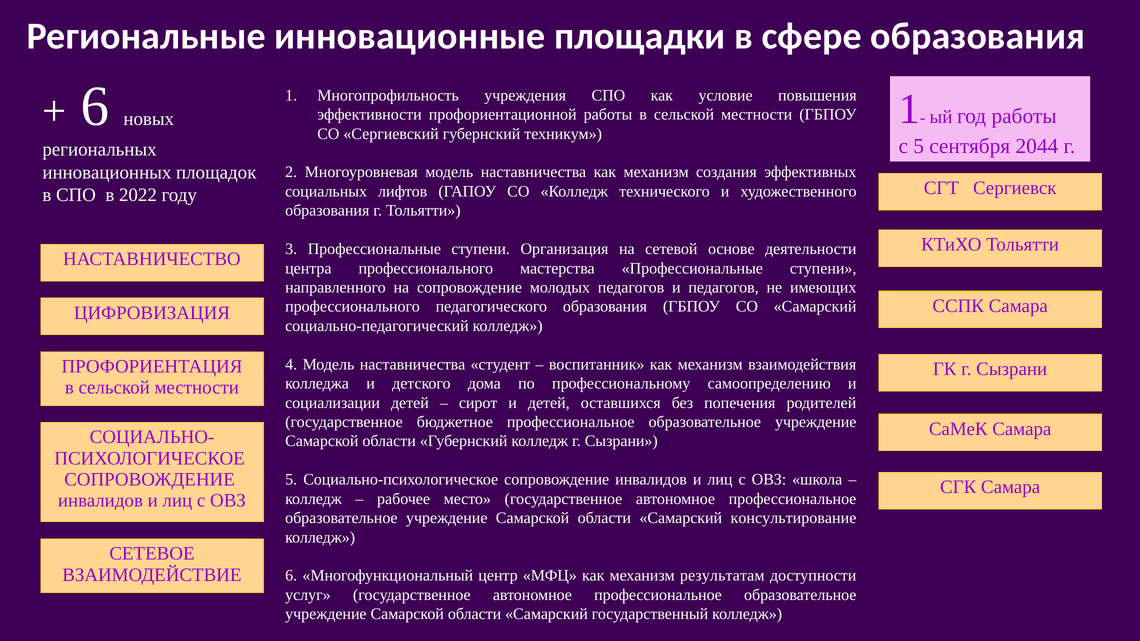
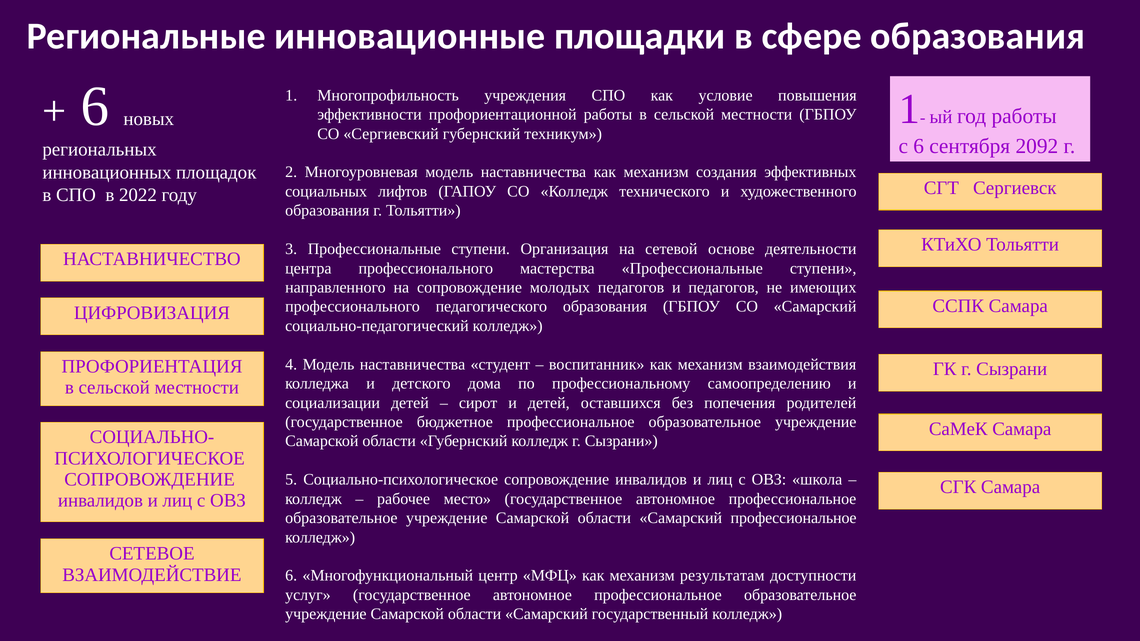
с 5: 5 -> 6
2044: 2044 -> 2092
Самарский консультирование: консультирование -> профессиональное
